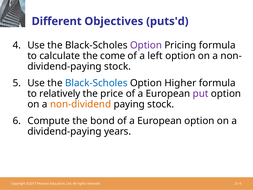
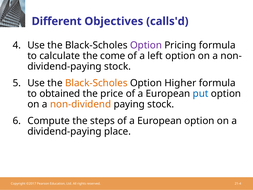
puts'd: puts'd -> calls'd
Black-Scholes at (96, 83) colour: blue -> orange
relatively: relatively -> obtained
put colour: purple -> blue
bond: bond -> steps
years: years -> place
